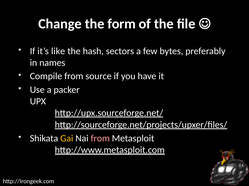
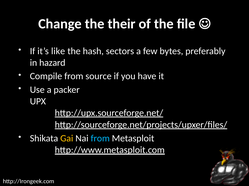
form: form -> their
names: names -> hazard
from at (100, 139) colour: pink -> light blue
